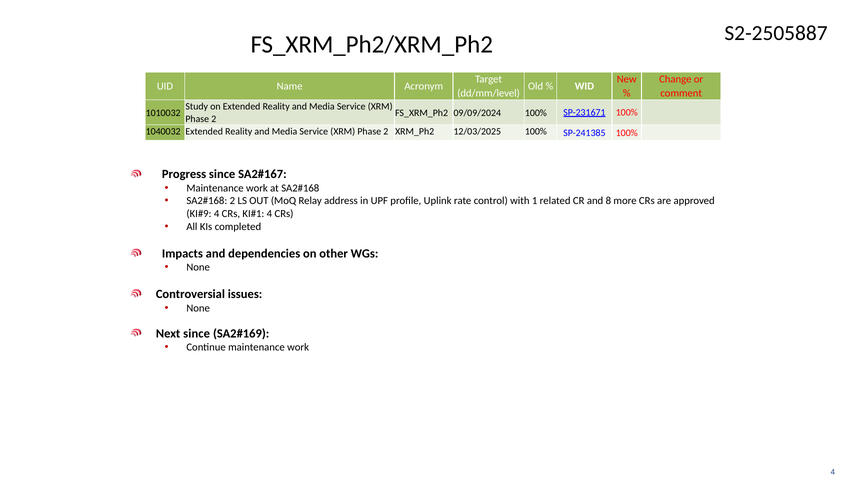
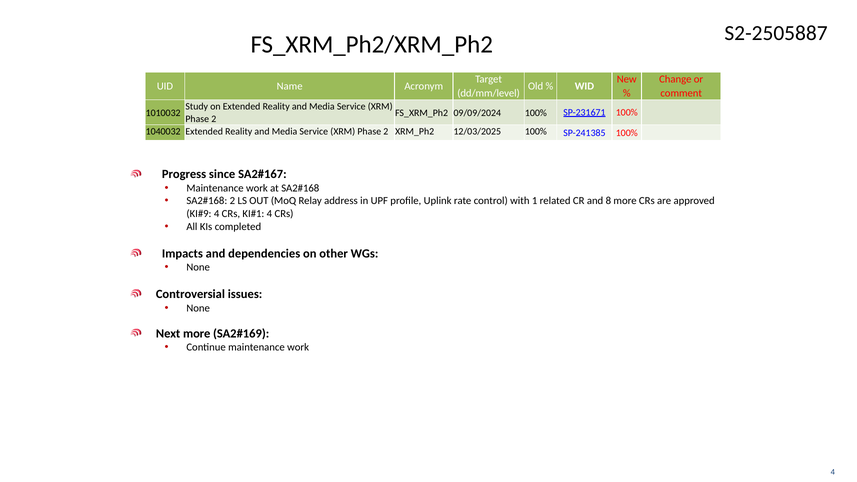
Next since: since -> more
